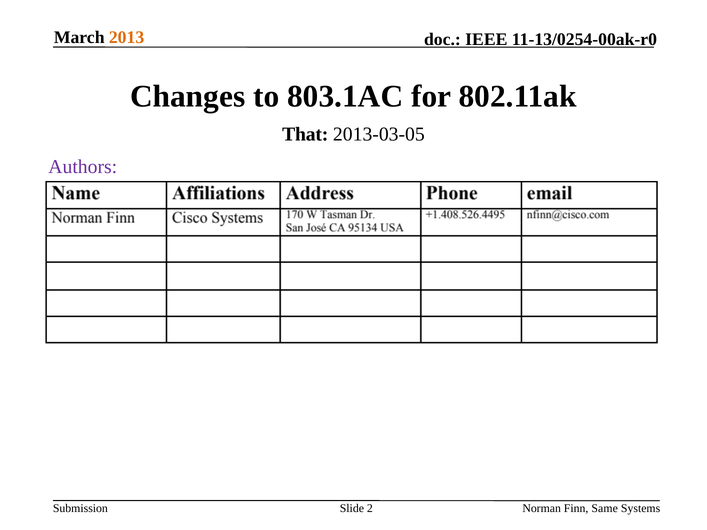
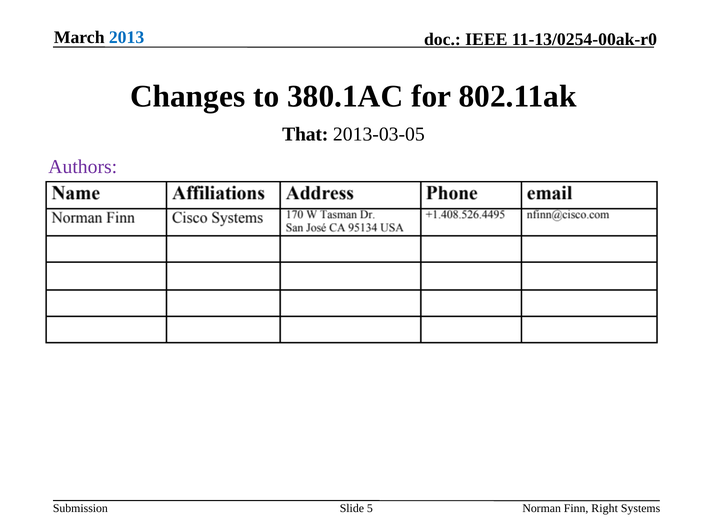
2013 colour: orange -> blue
803.1AC: 803.1AC -> 380.1AC
2: 2 -> 5
Same: Same -> Right
